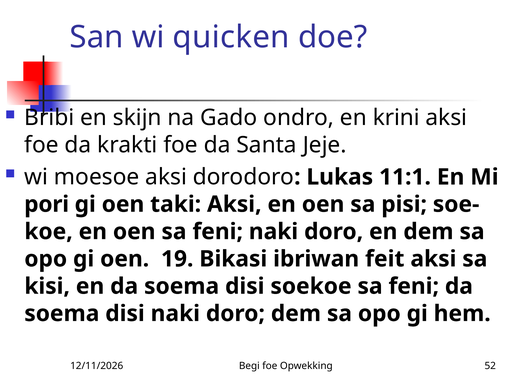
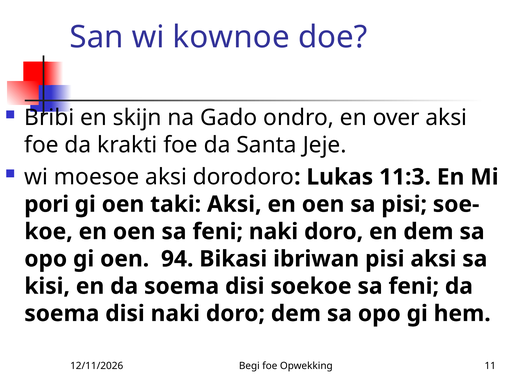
quicken: quicken -> kownoe
krini: krini -> over
11:1: 11:1 -> 11:3
19: 19 -> 94
ibriwan feit: feit -> pisi
52: 52 -> 11
